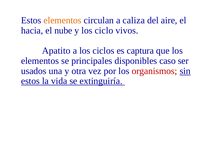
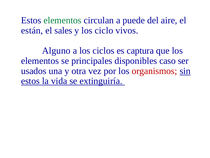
elementos at (63, 20) colour: orange -> green
caliza: caliza -> puede
hacia: hacia -> están
nube: nube -> sales
Apatito: Apatito -> Alguno
